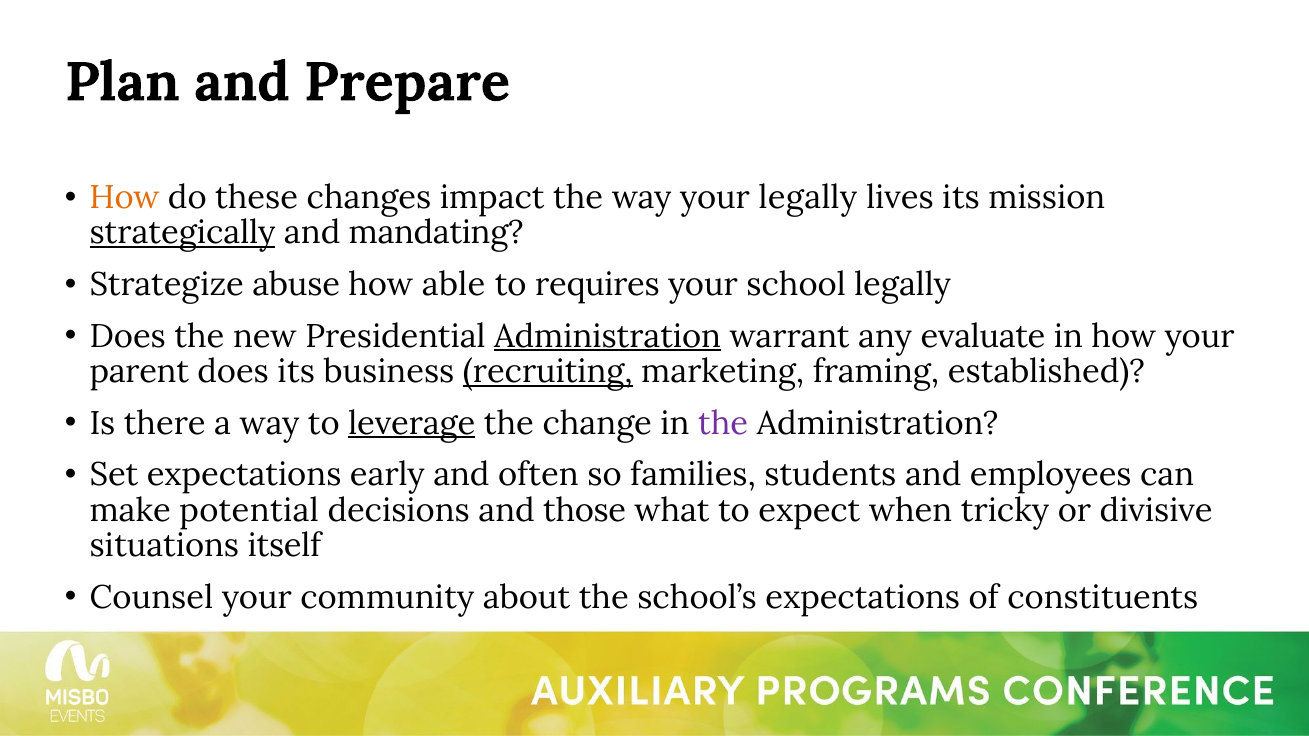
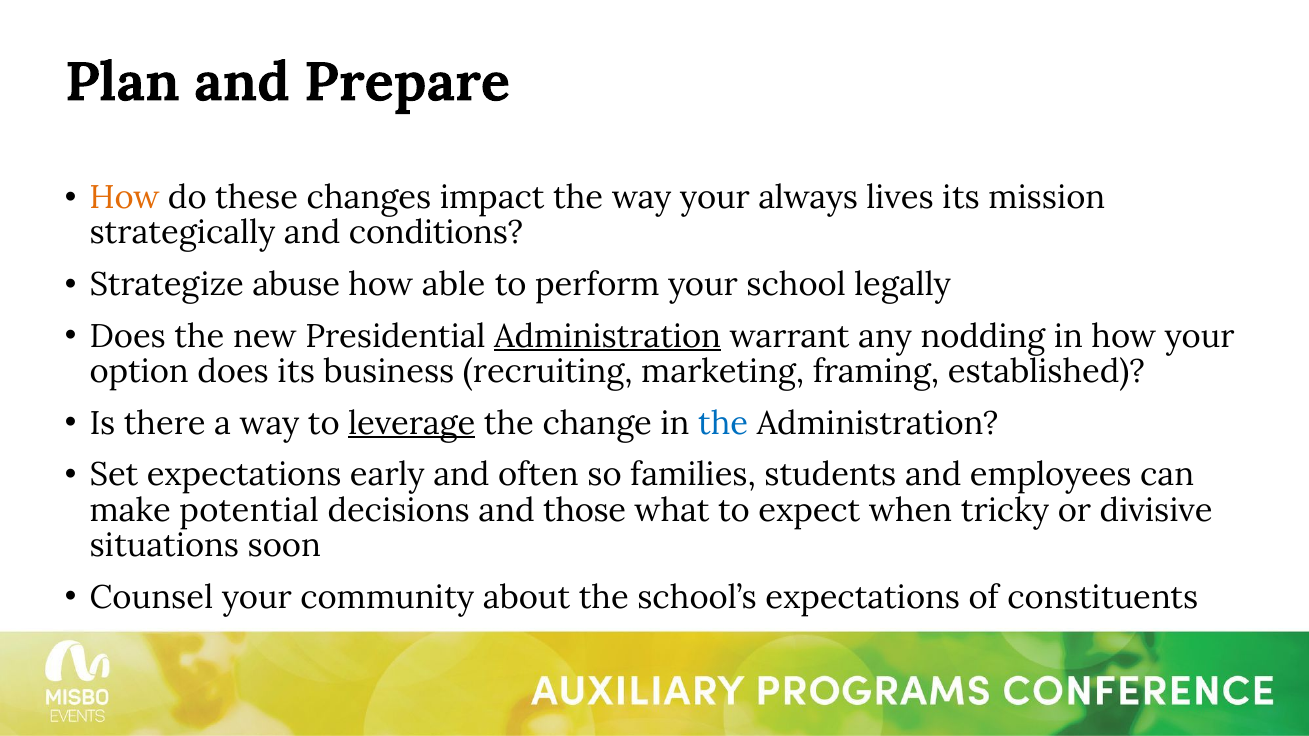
your legally: legally -> always
strategically underline: present -> none
mandating: mandating -> conditions
requires: requires -> perform
evaluate: evaluate -> nodding
parent: parent -> option
recruiting underline: present -> none
the at (723, 424) colour: purple -> blue
itself: itself -> soon
